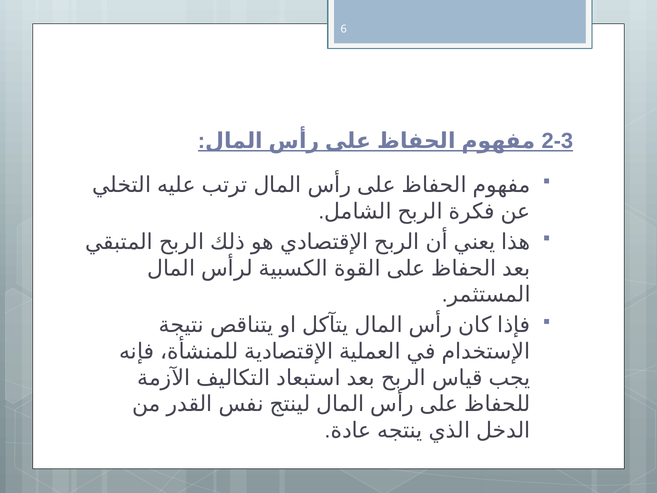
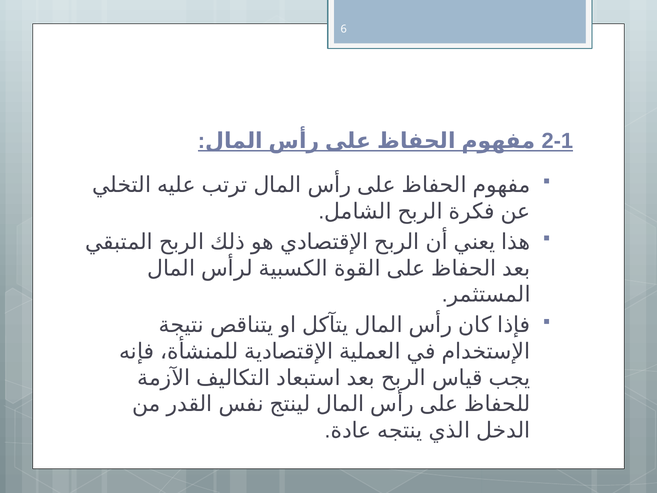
2-3: 2-3 -> 2-1
